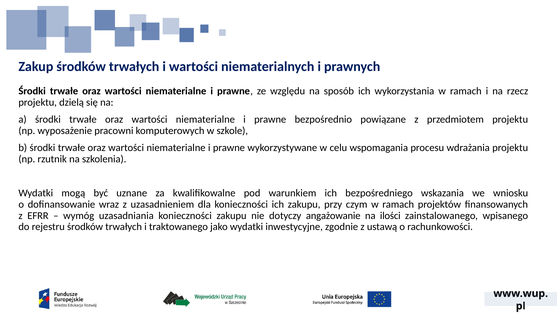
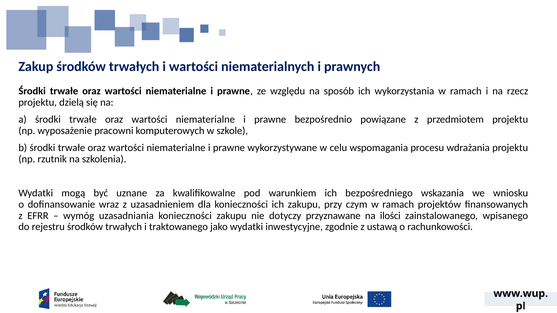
angażowanie: angażowanie -> przyznawane
